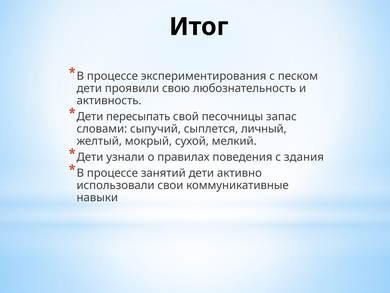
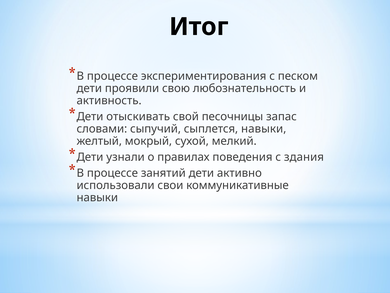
пересыпать: пересыпать -> отыскивать
сыплется личный: личный -> навыки
